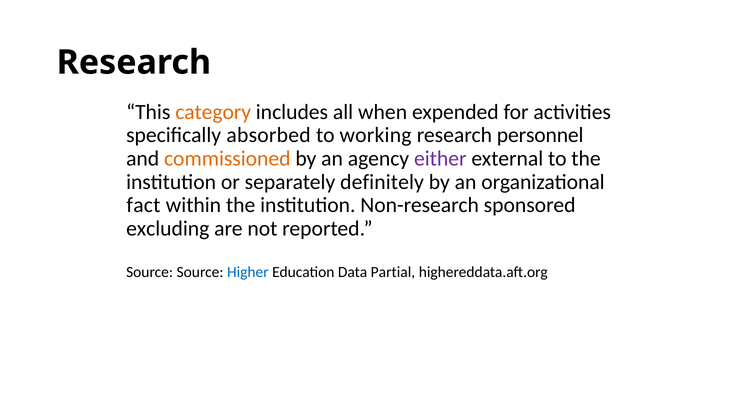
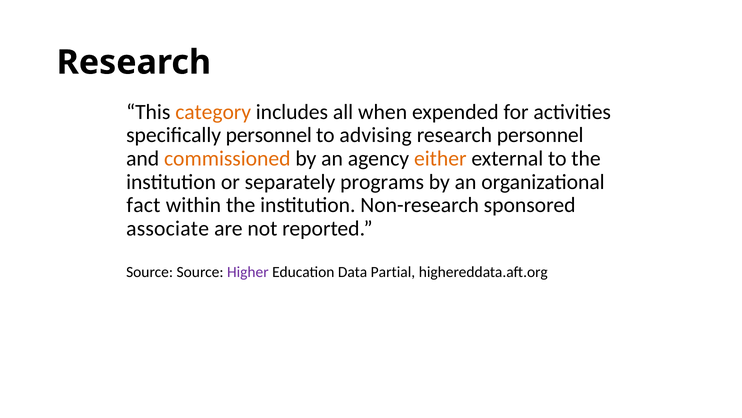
specifically absorbed: absorbed -> personnel
working: working -> advising
either colour: purple -> orange
definitely: definitely -> programs
excluding: excluding -> associate
Higher colour: blue -> purple
